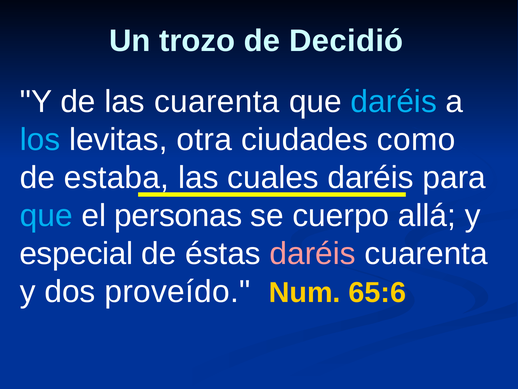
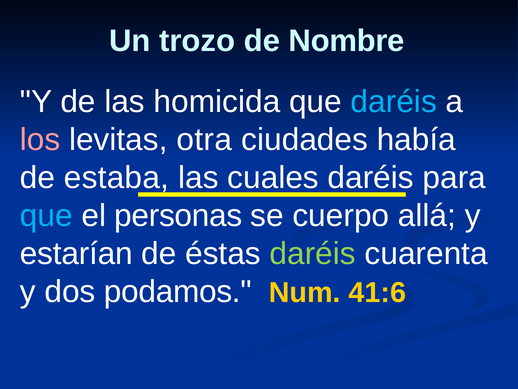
Decidió: Decidió -> Nombre
las cuarenta: cuarenta -> homicida
los colour: light blue -> pink
como: como -> había
especial: especial -> estarían
daréis at (313, 253) colour: pink -> light green
proveído: proveído -> podamos
65:6: 65:6 -> 41:6
